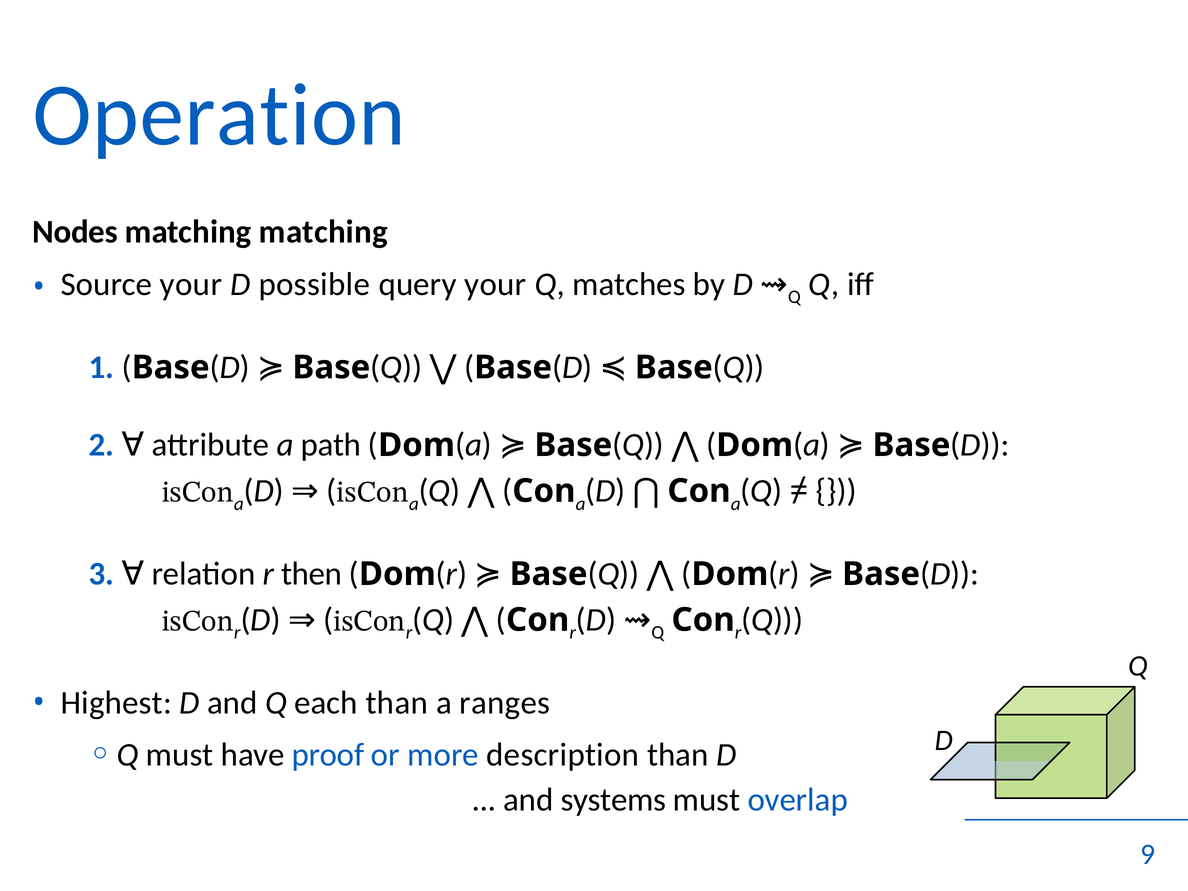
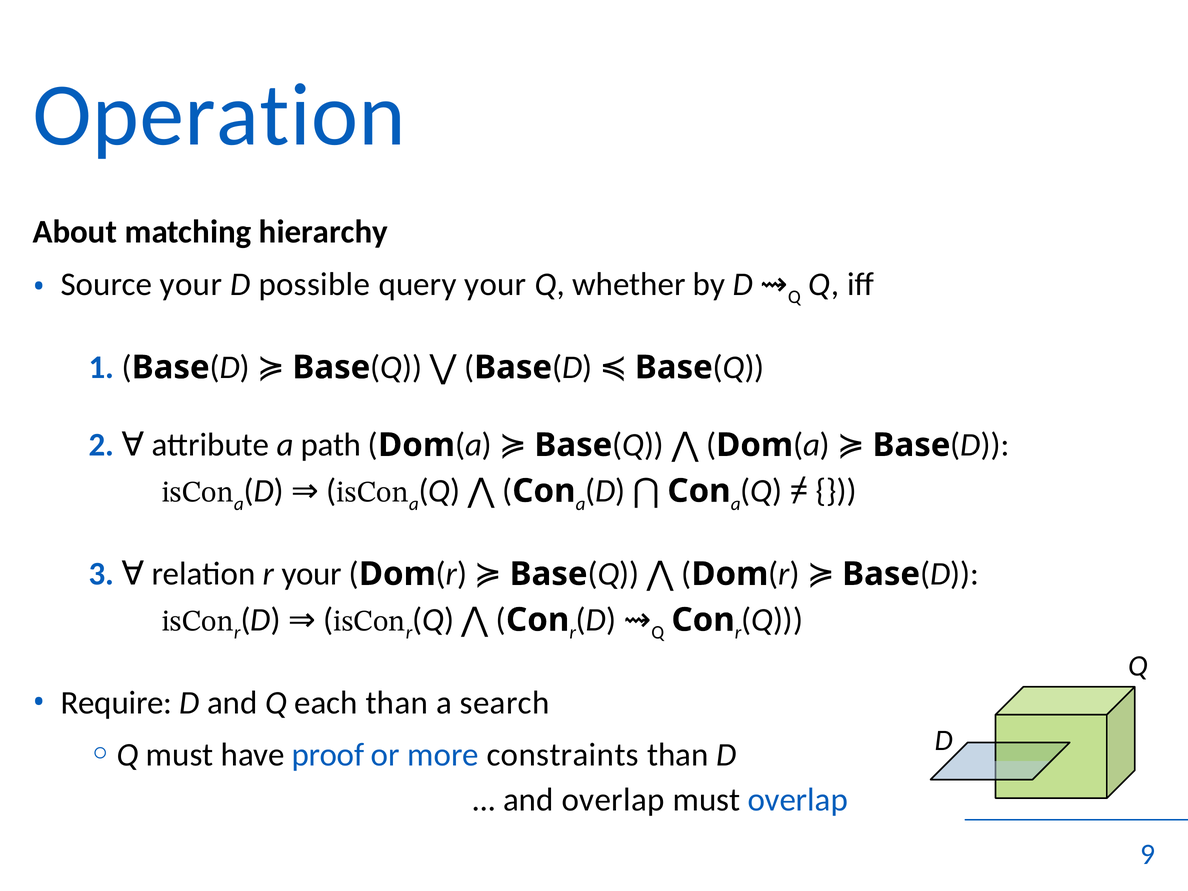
Nodes: Nodes -> About
matching matching: matching -> hierarchy
matches: matches -> whether
r then: then -> your
Highest: Highest -> Require
ranges: ranges -> search
description: description -> constraints
and systems: systems -> overlap
